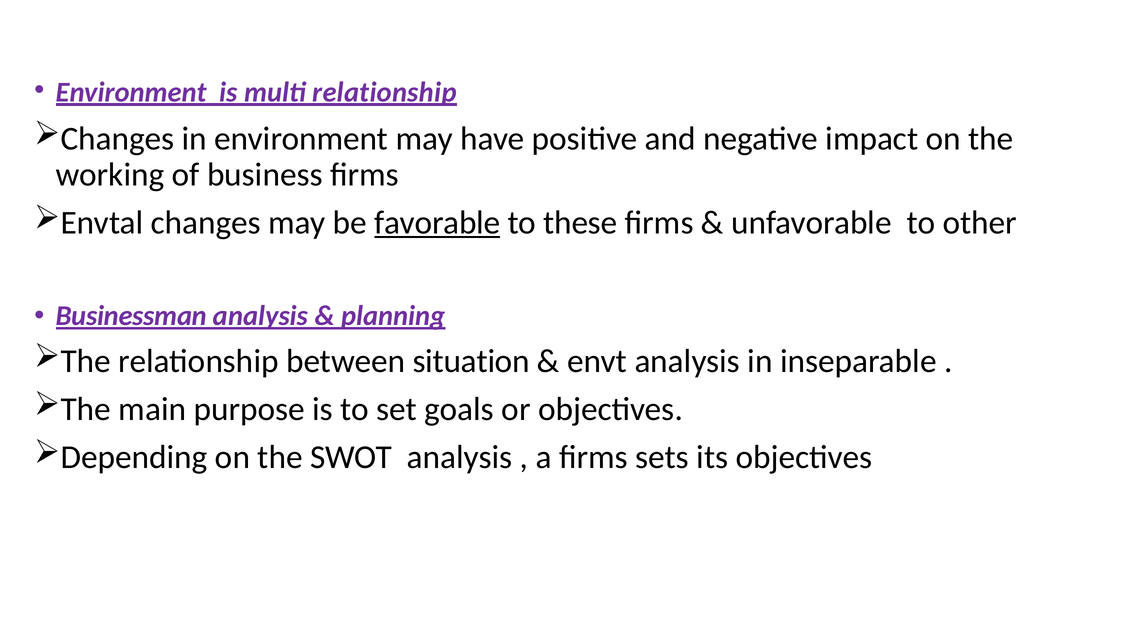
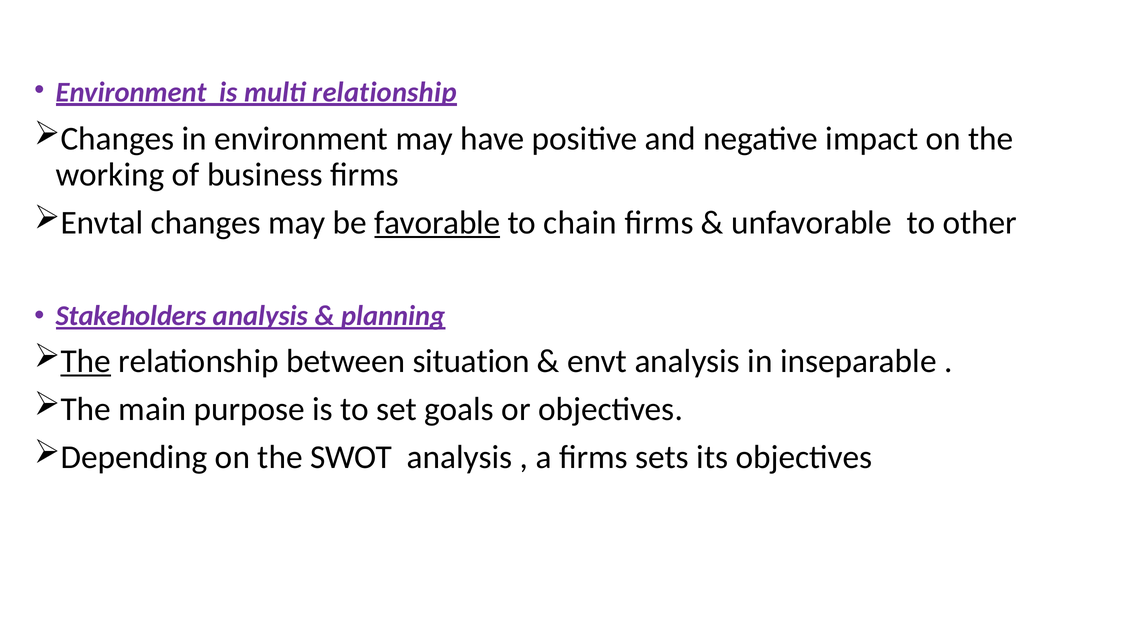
these: these -> chain
Businessman: Businessman -> Stakeholders
The at (86, 361) underline: none -> present
